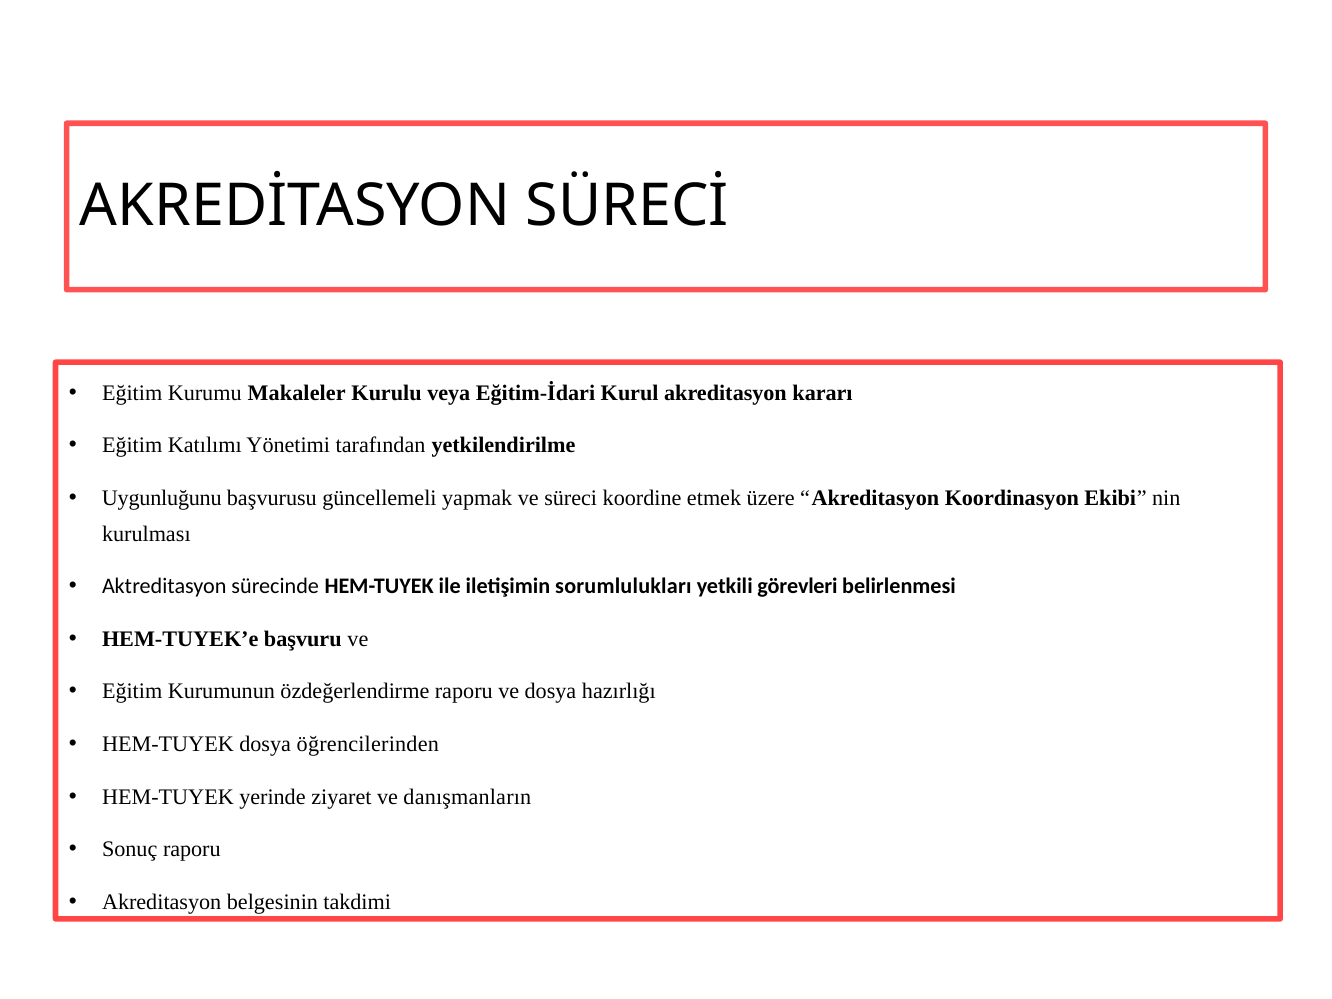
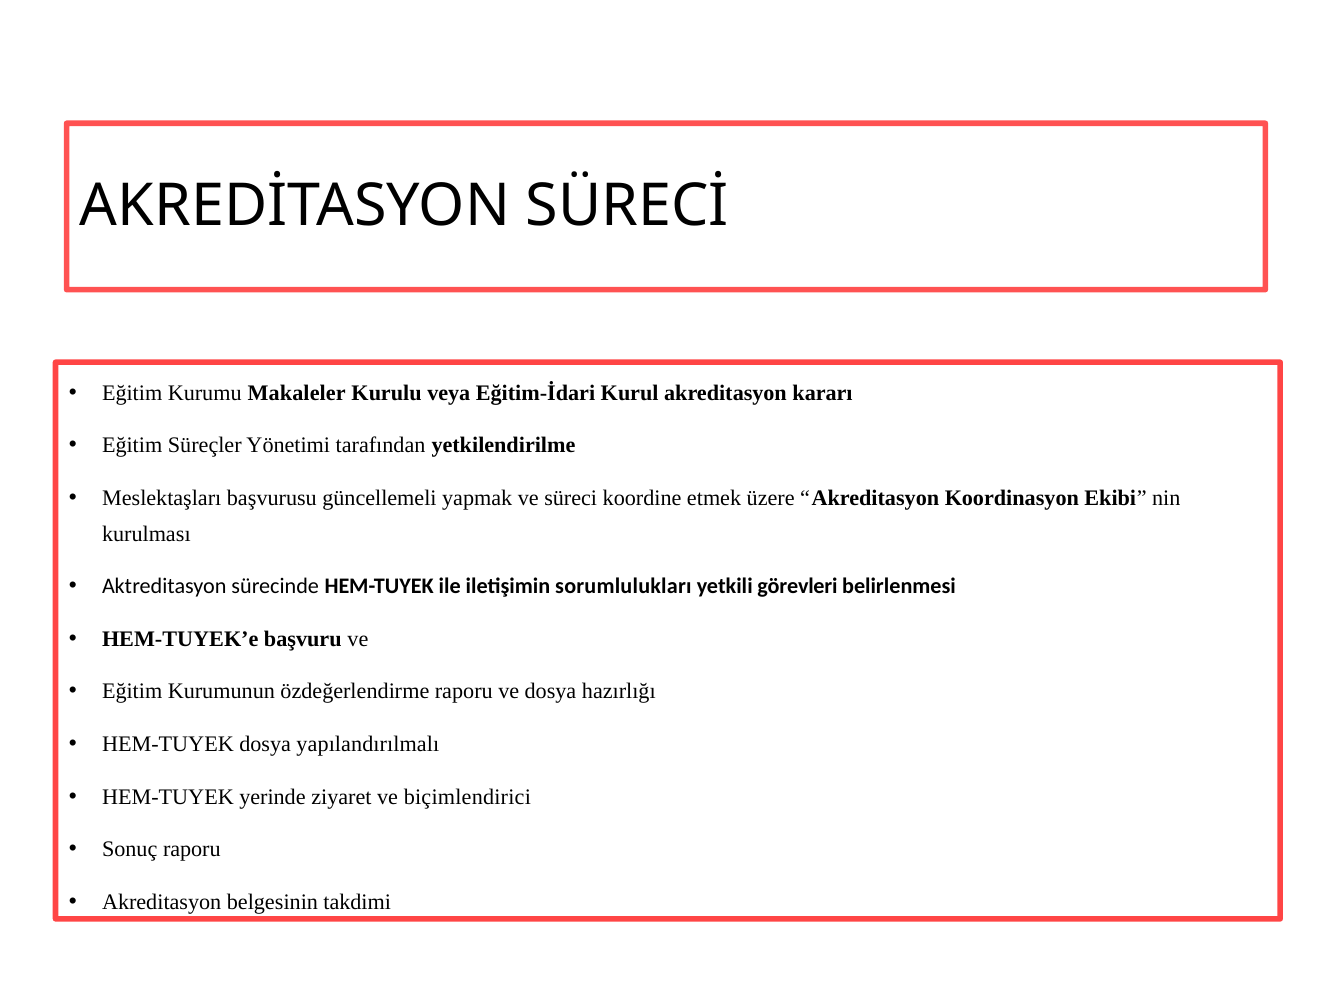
Katılımı: Katılımı -> Süreçler
Uygunluğunu: Uygunluğunu -> Meslektaşları
öğrencilerinden: öğrencilerinden -> yapılandırılmalı
danışmanların: danışmanların -> biçimlendirici
